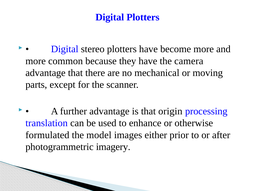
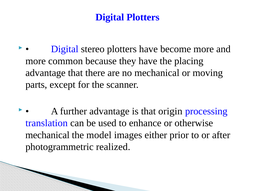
camera: camera -> placing
formulated at (47, 135): formulated -> mechanical
imagery: imagery -> realized
